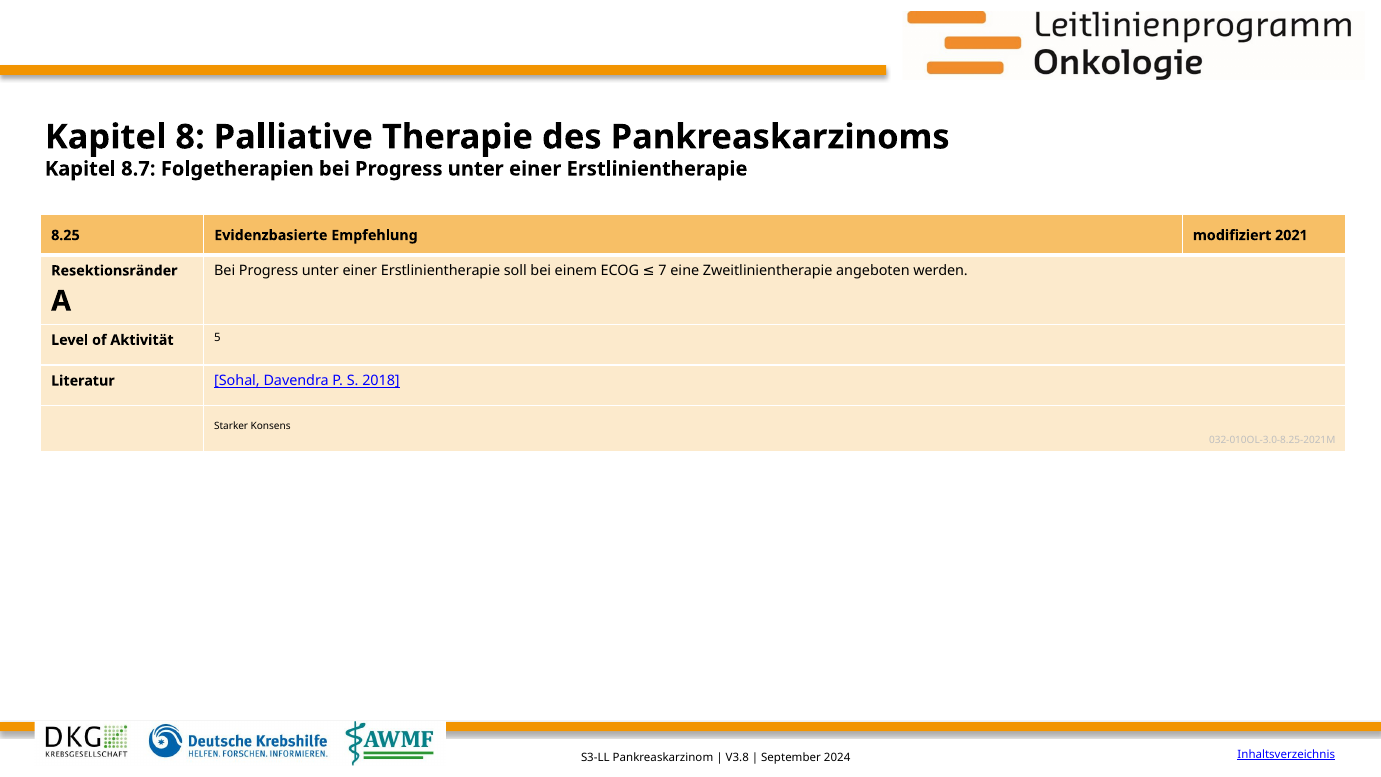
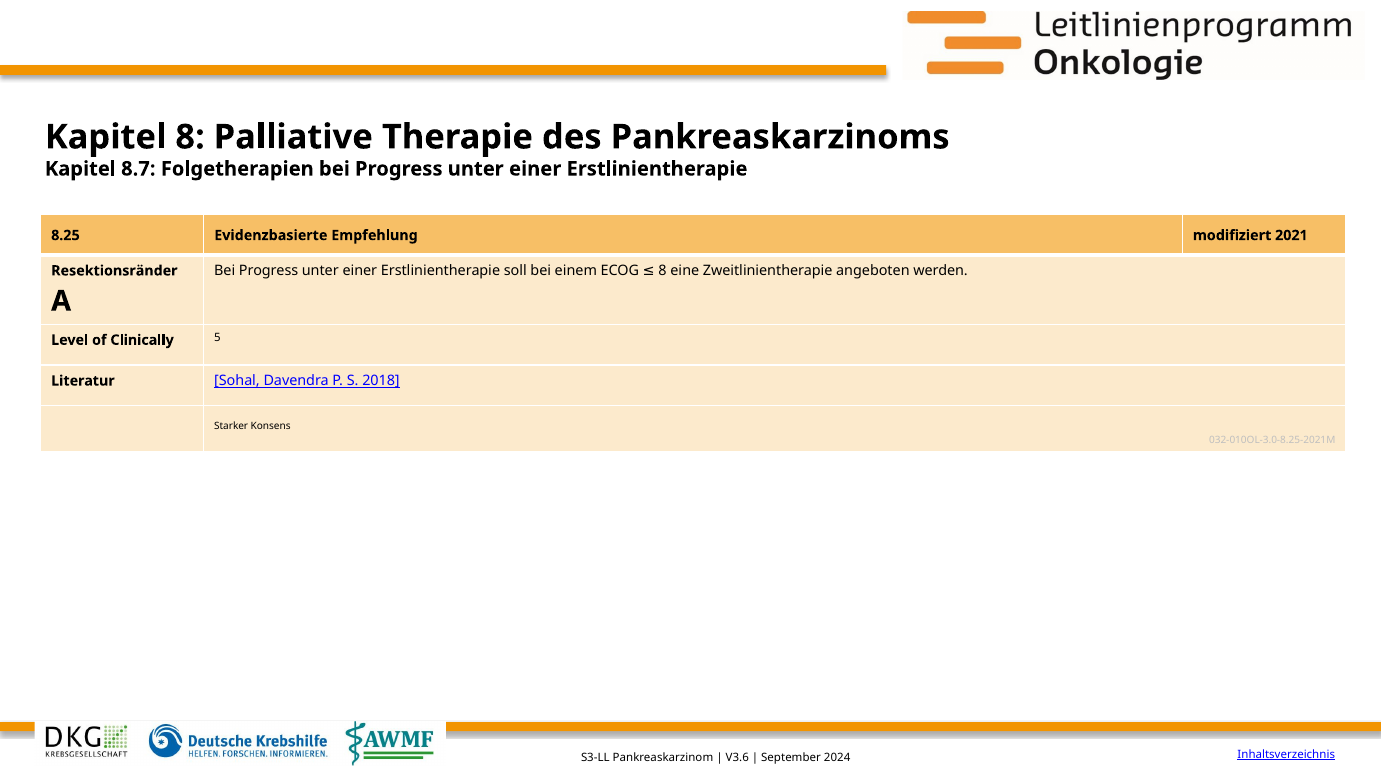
ECOG 7: 7 -> 8
Aktivität: Aktivität -> Clinically
V3.8: V3.8 -> V3.6
